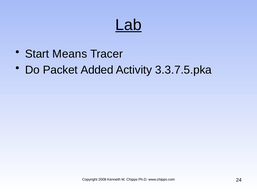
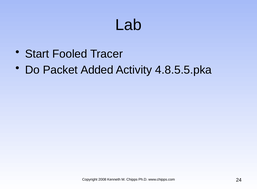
Lab underline: present -> none
Means: Means -> Fooled
3.3.7.5.pka: 3.3.7.5.pka -> 4.8.5.5.pka
